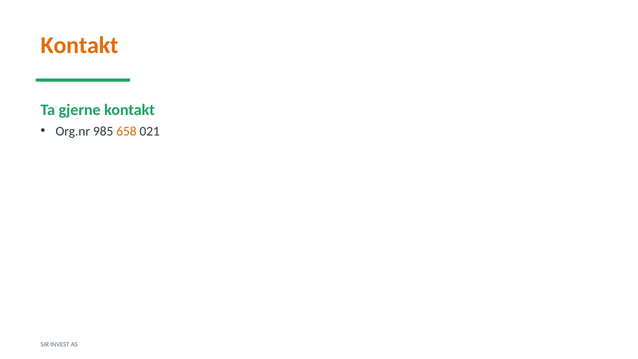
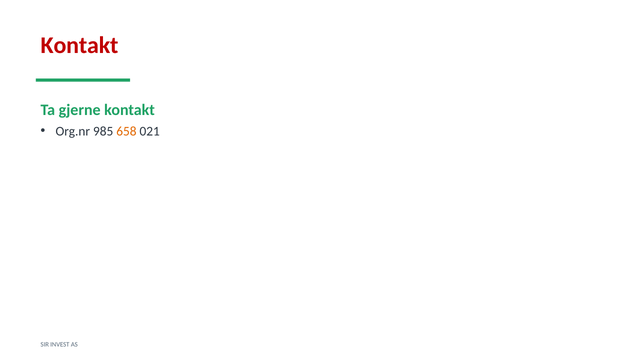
Kontakt at (79, 46) colour: orange -> red
